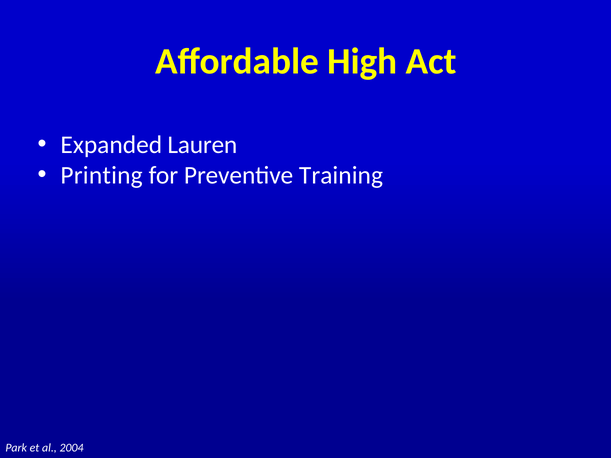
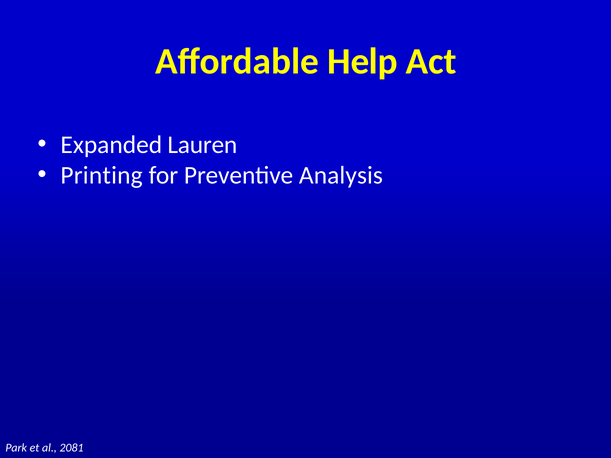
High: High -> Help
Training: Training -> Analysis
2004: 2004 -> 2081
